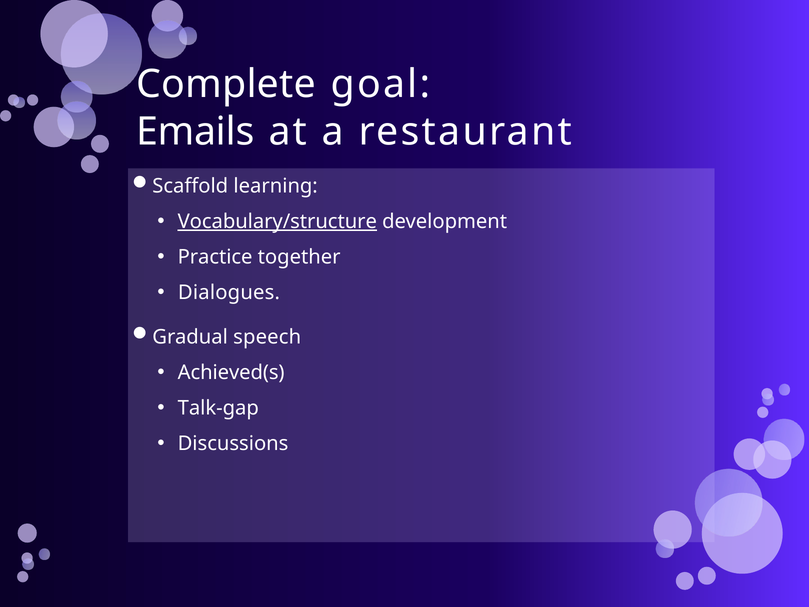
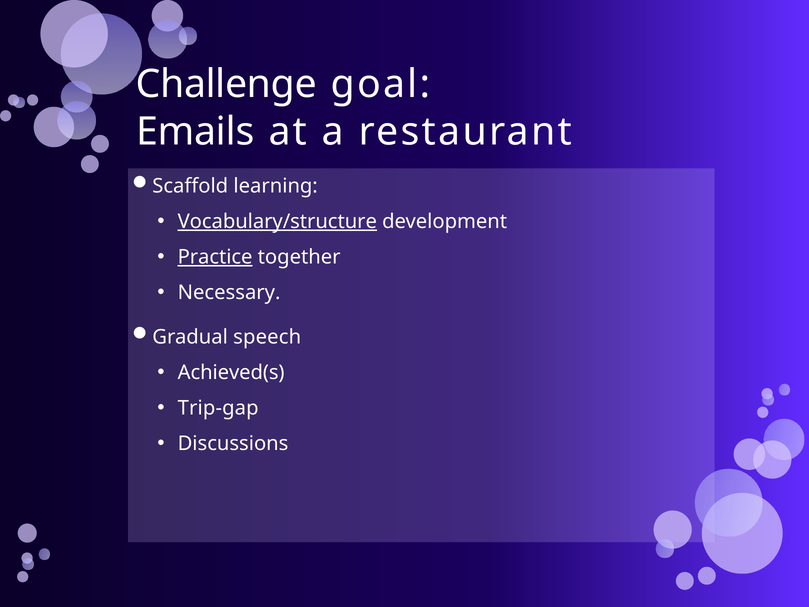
Complete: Complete -> Challenge
Practice underline: none -> present
Dialogues: Dialogues -> Necessary
Talk-gap: Talk-gap -> Trip-gap
